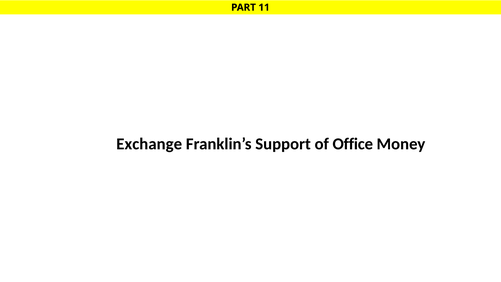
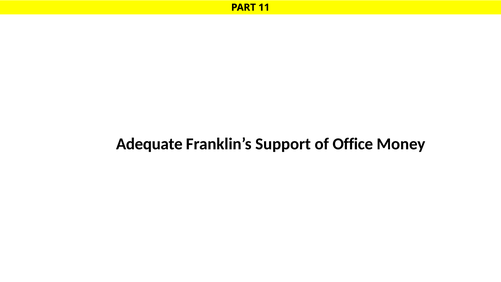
Exchange: Exchange -> Adequate
